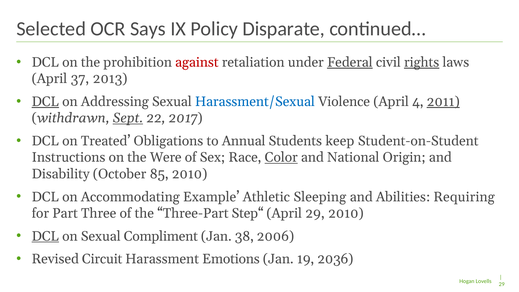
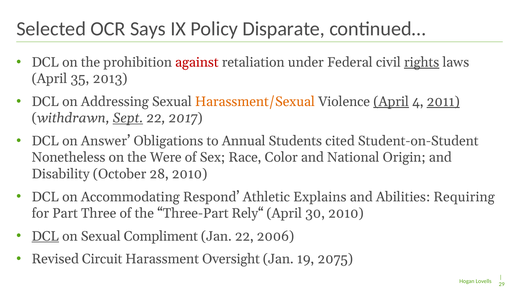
Federal underline: present -> none
37: 37 -> 35
DCL at (45, 102) underline: present -> none
Harassment/Sexual colour: blue -> orange
April at (391, 102) underline: none -> present
Treated: Treated -> Answer
keep: keep -> cited
Instructions: Instructions -> Nonetheless
Color underline: present -> none
85: 85 -> 28
Example: Example -> Respond
Sleeping: Sleeping -> Explains
Step“: Step“ -> Rely“
April 29: 29 -> 30
Jan 38: 38 -> 22
Emotions: Emotions -> Oversight
2036: 2036 -> 2075
